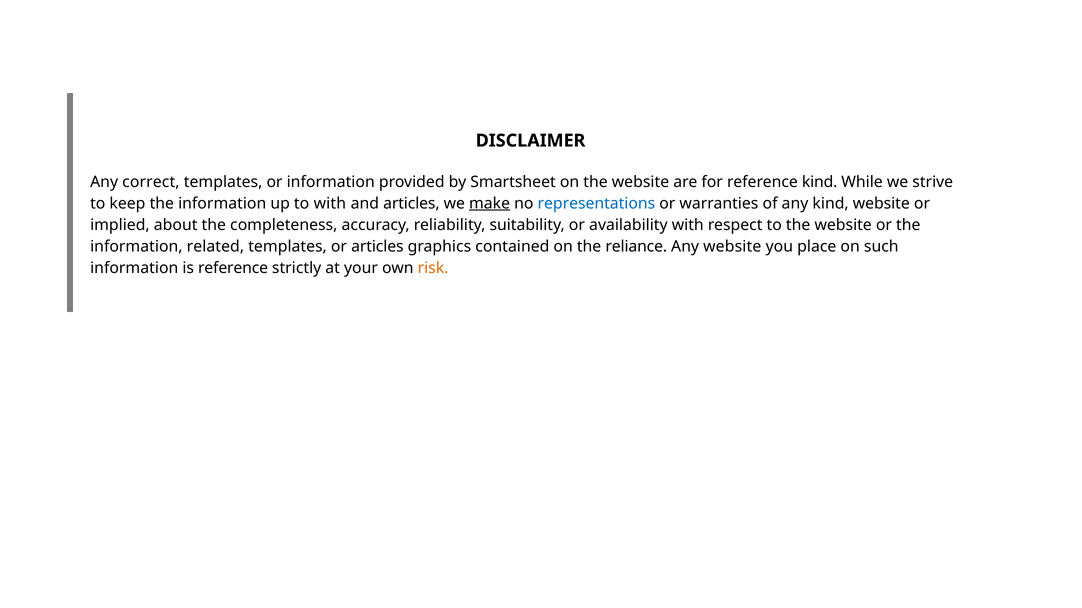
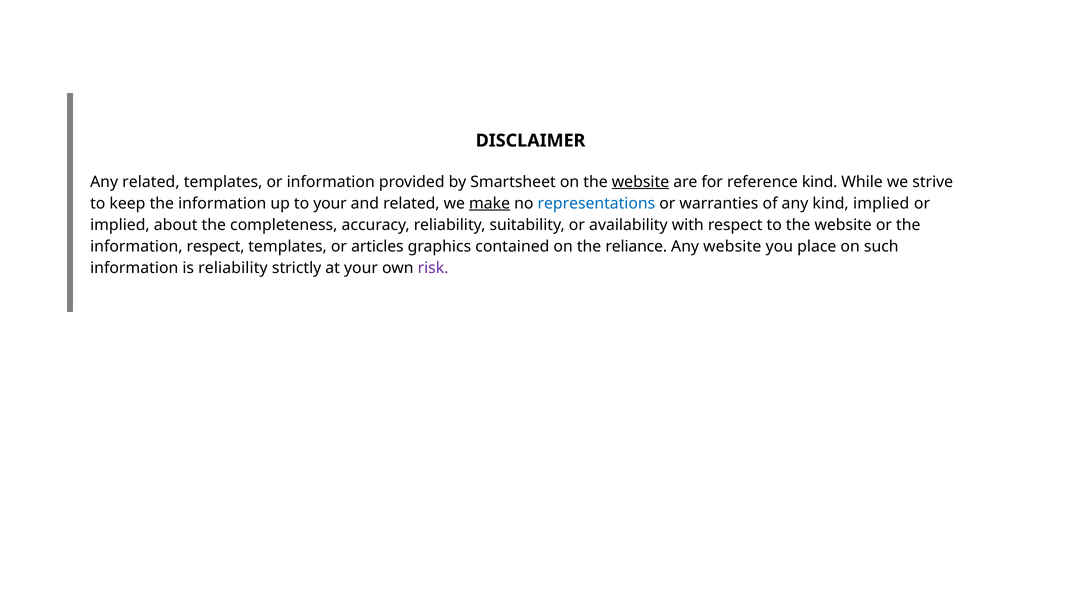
Any correct: correct -> related
website at (640, 182) underline: none -> present
to with: with -> your
and articles: articles -> related
kind website: website -> implied
information related: related -> respect
is reference: reference -> reliability
risk colour: orange -> purple
